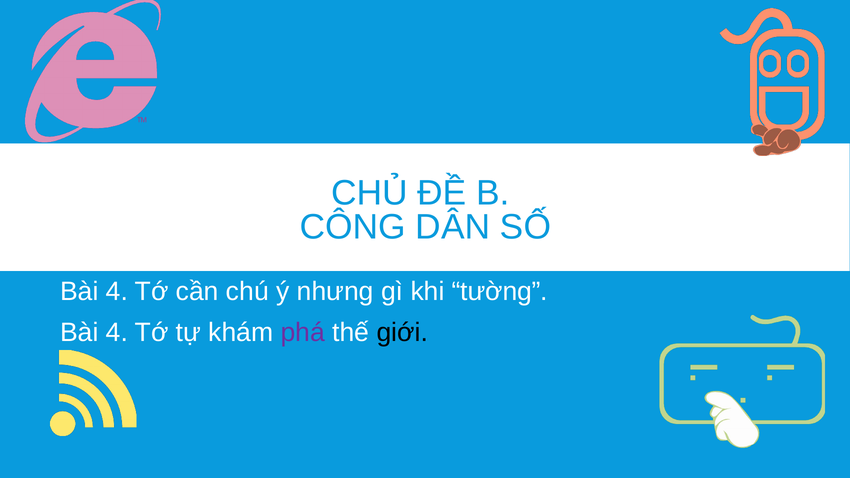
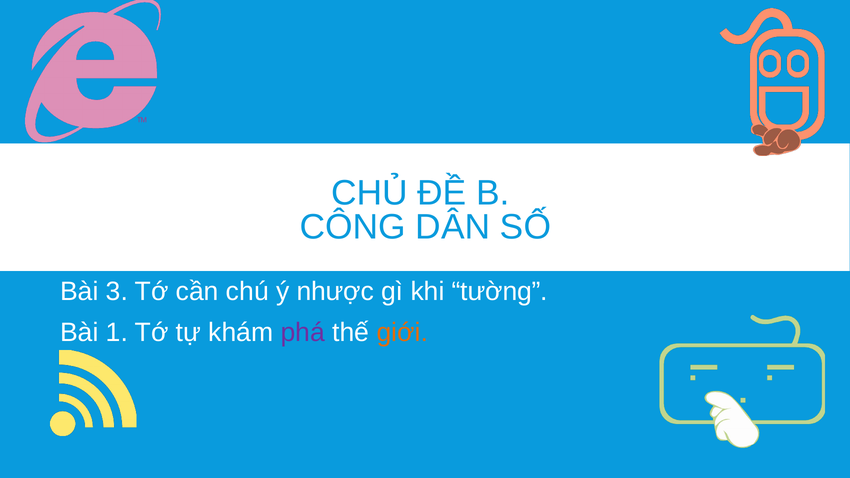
4 at (117, 291): 4 -> 3
nhưng: nhưng -> nhược
4 at (117, 333): 4 -> 1
giới colour: black -> orange
